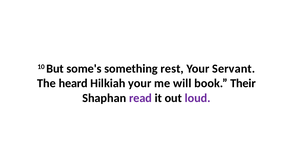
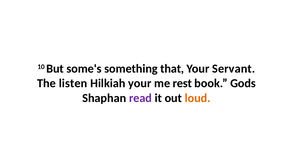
rest: rest -> that
heard: heard -> listen
will: will -> rest
Their: Their -> Gods
loud colour: purple -> orange
